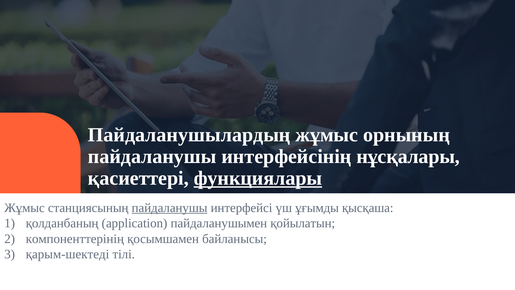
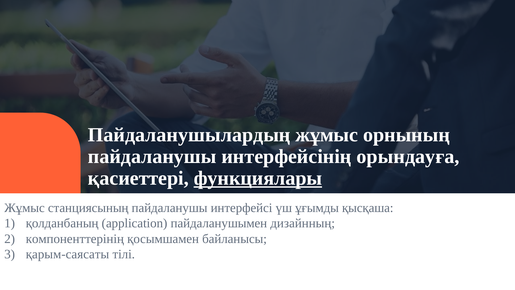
нұсқалары: нұсқалары -> орындауға
пайдаланушы at (170, 208) underline: present -> none
қойылатын: қойылатын -> дизайнның
қарым-шектеді: қарым-шектеді -> қарым-саясаты
